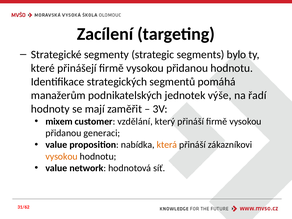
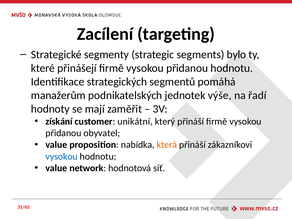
mixem: mixem -> získání
vzdělání: vzdělání -> unikátní
generaci: generaci -> obyvatel
vysokou at (62, 156) colour: orange -> blue
